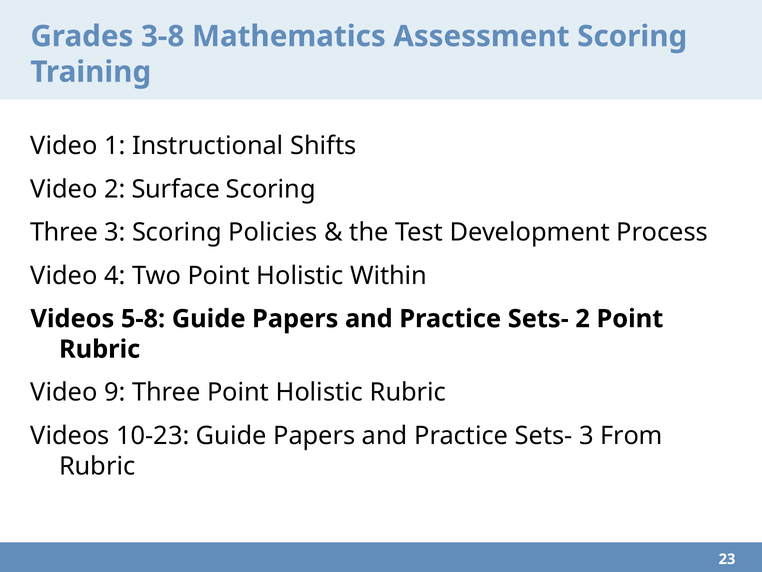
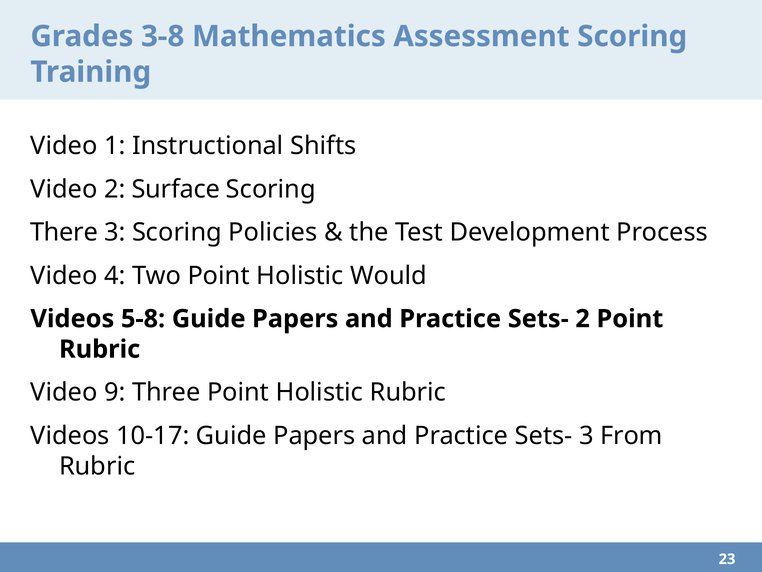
Three at (64, 232): Three -> There
Within: Within -> Would
10-23: 10-23 -> 10-17
